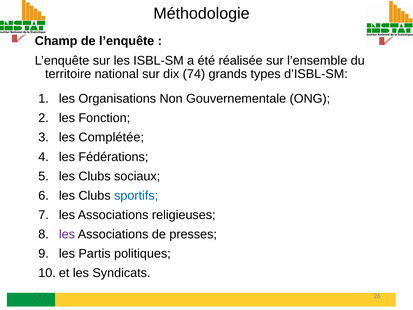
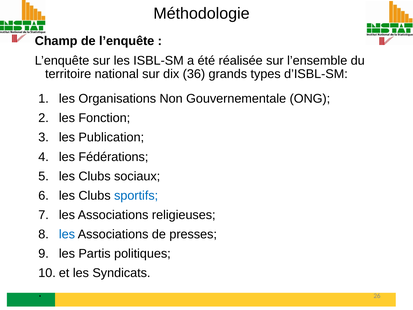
74: 74 -> 36
Complétée: Complétée -> Publication
les at (67, 234) colour: purple -> blue
